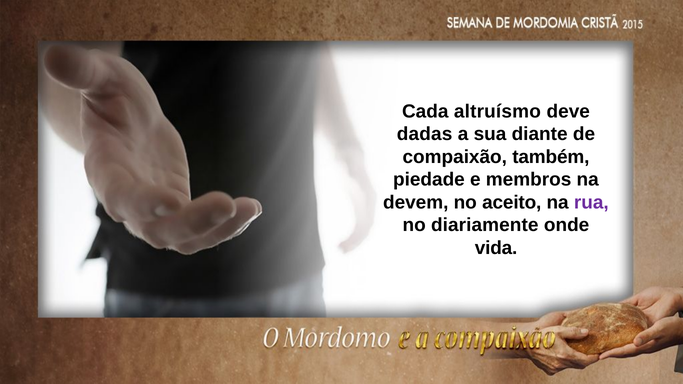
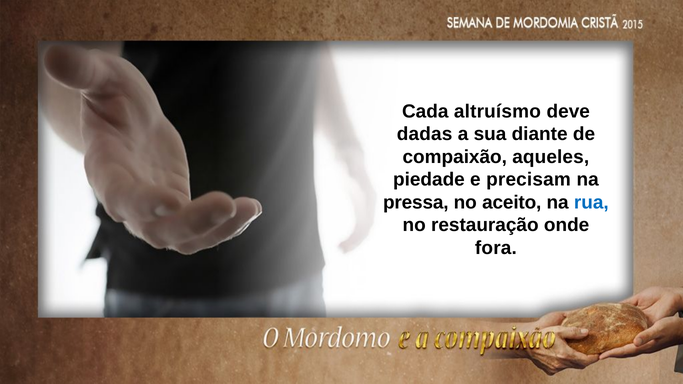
também: também -> aqueles
membros: membros -> precisam
devem: devem -> pressa
rua colour: purple -> blue
diariamente: diariamente -> restauração
vida: vida -> fora
